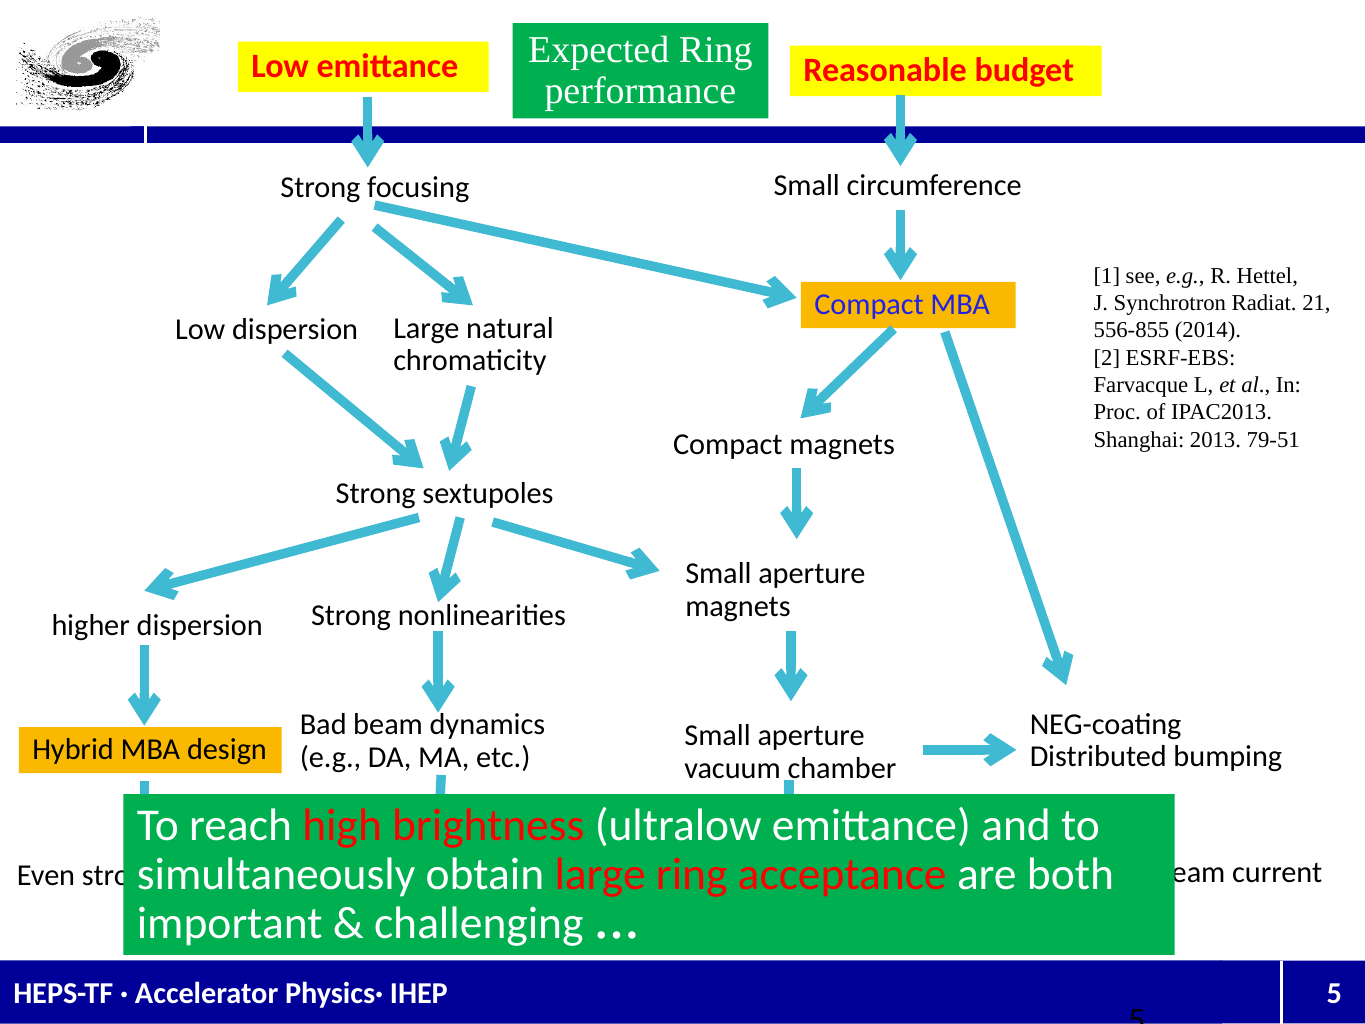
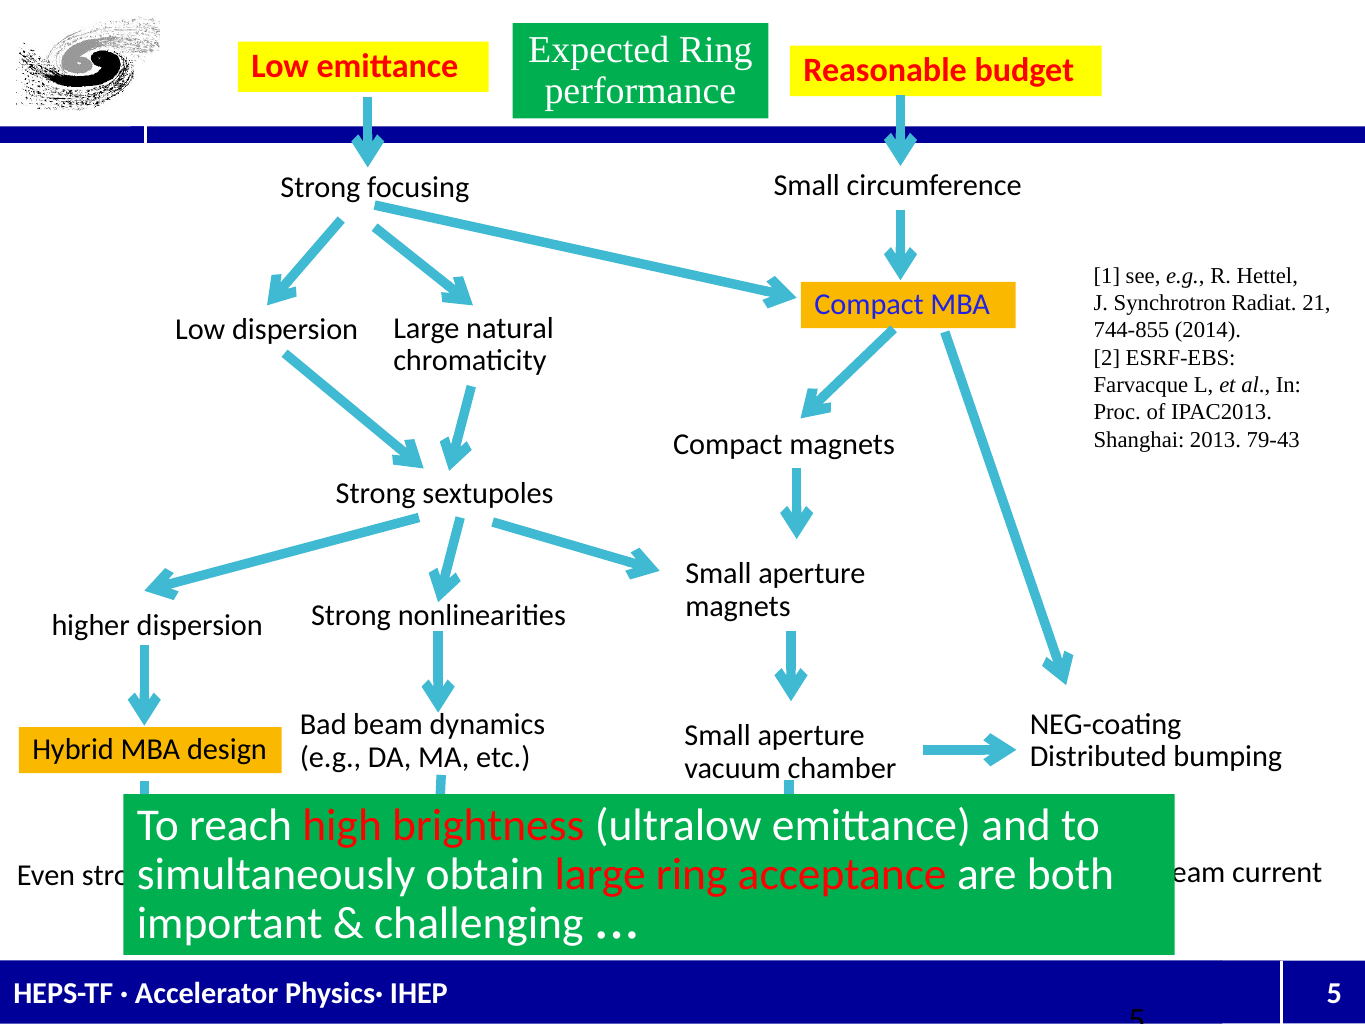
556-855: 556-855 -> 744-855
79-51: 79-51 -> 79-43
